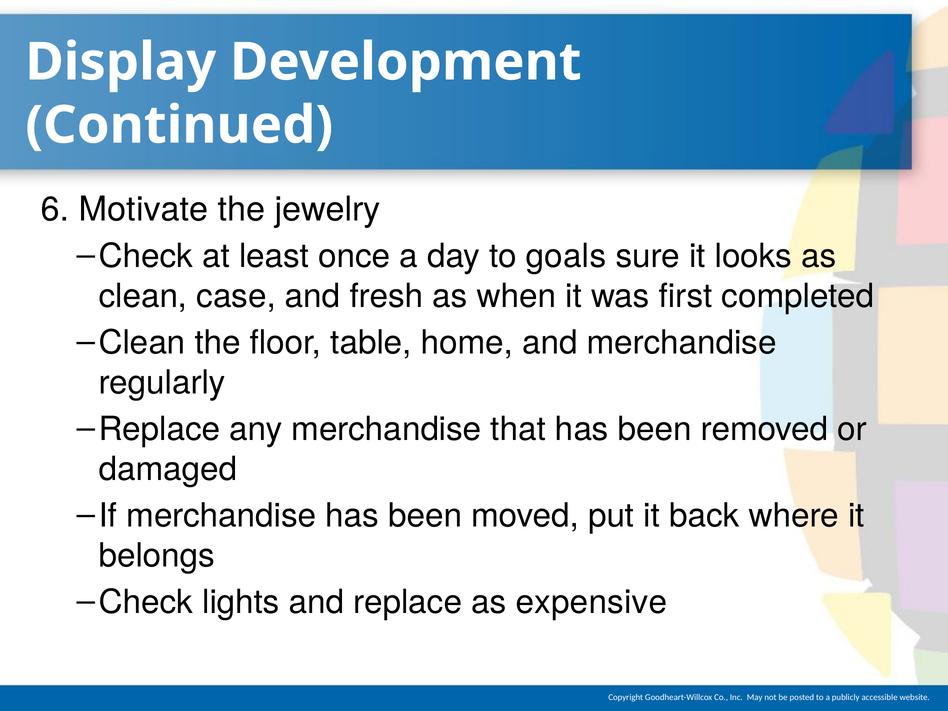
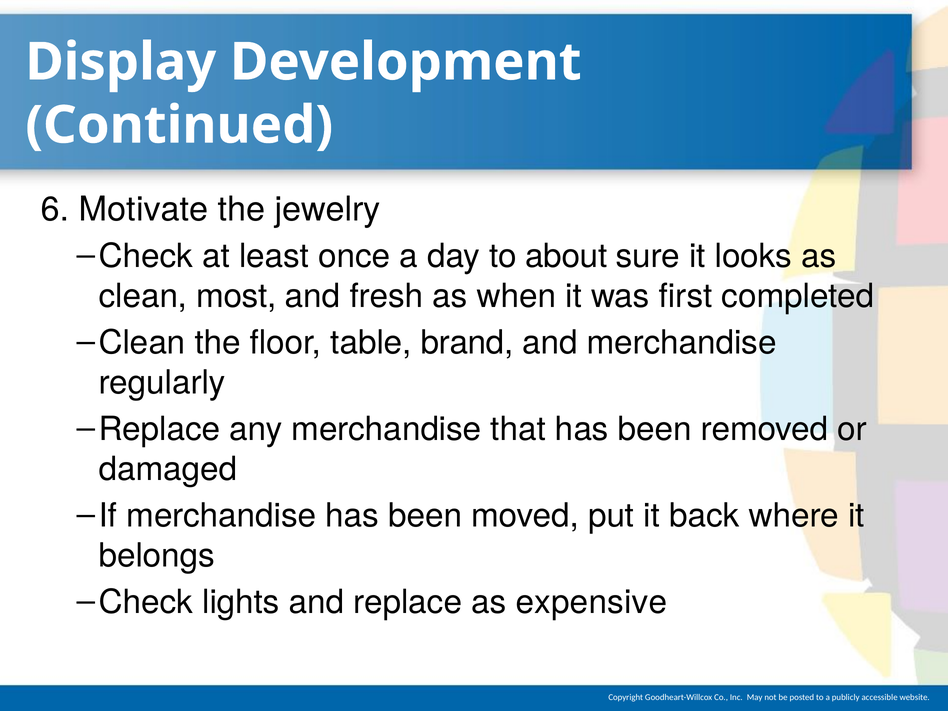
goals: goals -> about
case: case -> most
home: home -> brand
